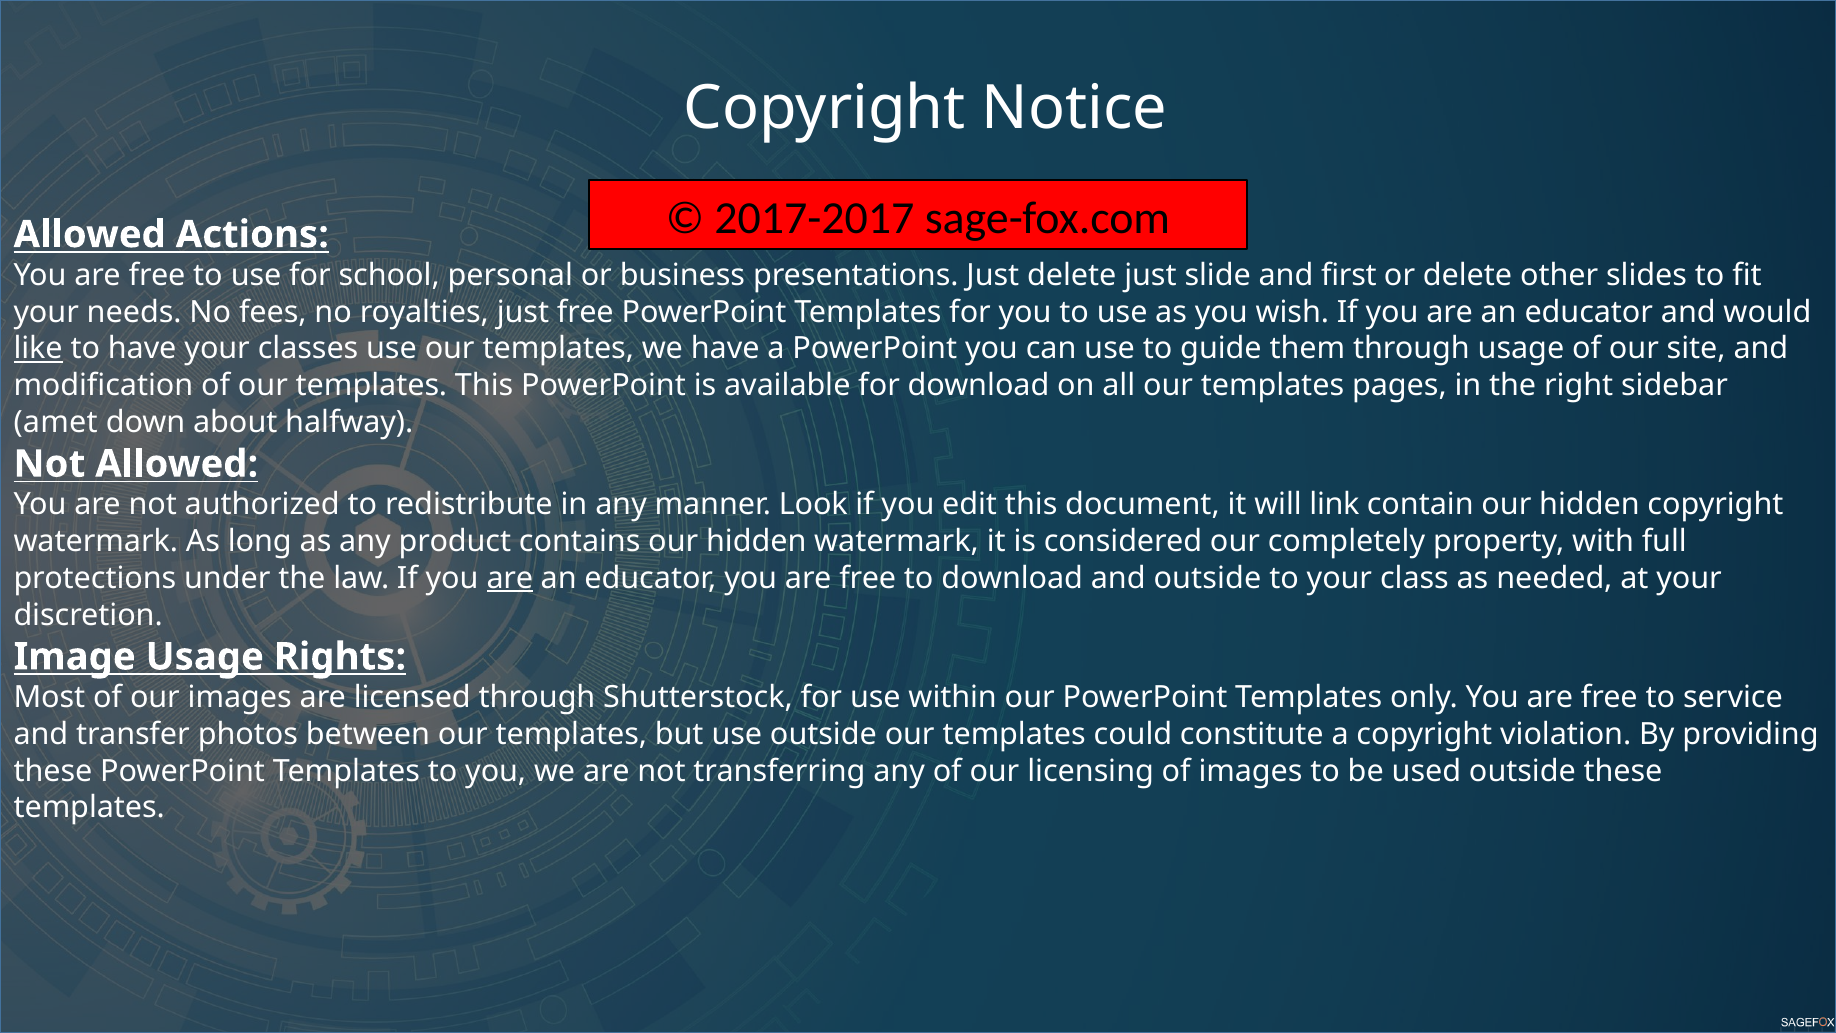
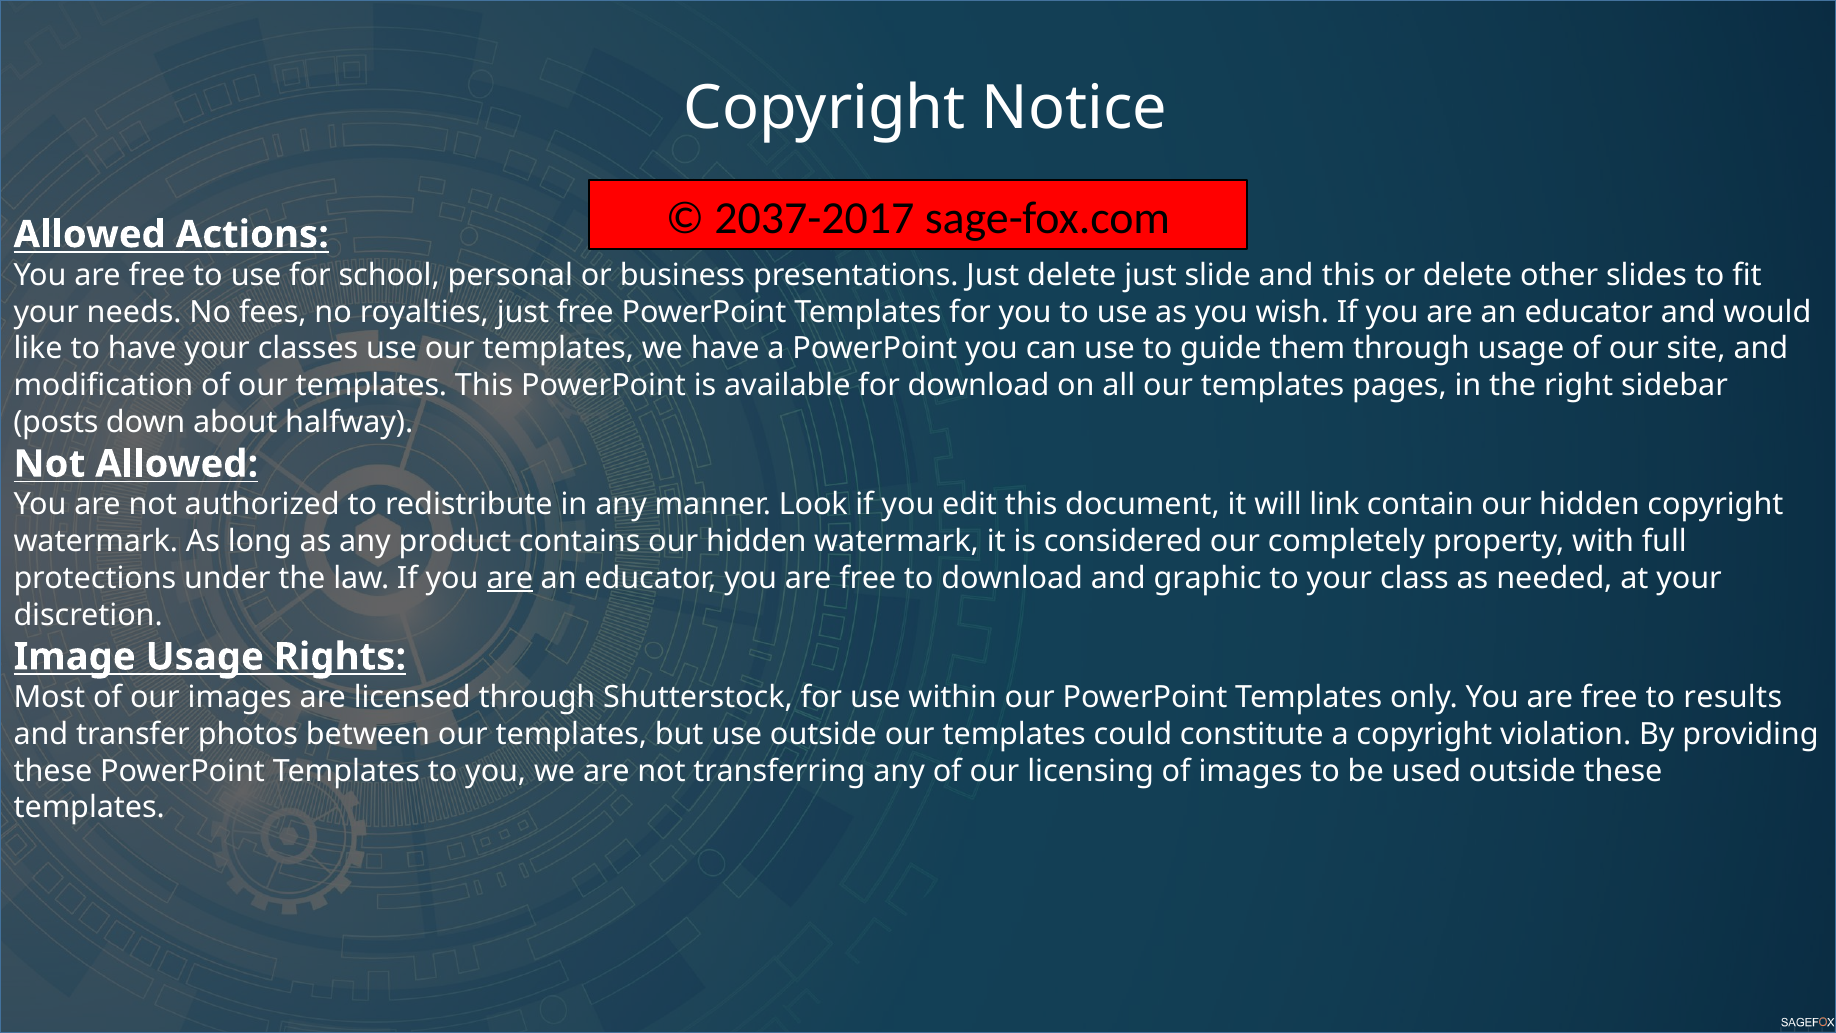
2017-2017: 2017-2017 -> 2037-2017
and first: first -> this
like underline: present -> none
amet: amet -> posts
and outside: outside -> graphic
service: service -> results
